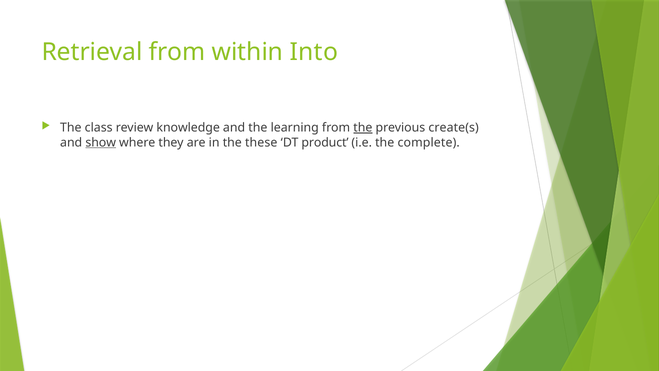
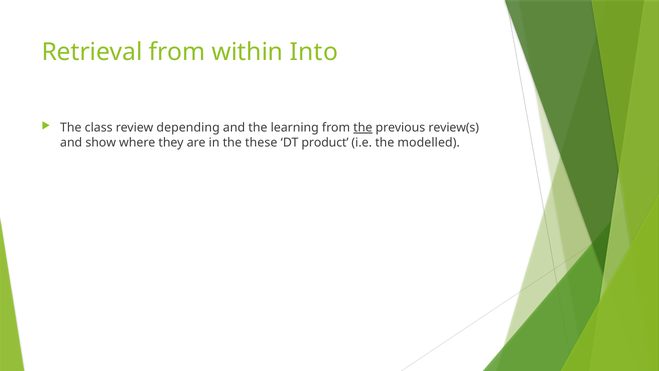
knowledge: knowledge -> depending
create(s: create(s -> review(s
show underline: present -> none
complete: complete -> modelled
